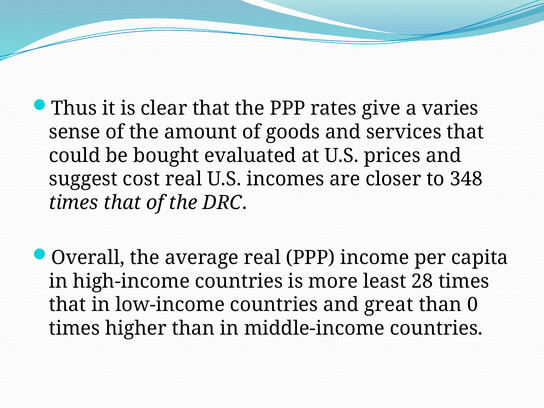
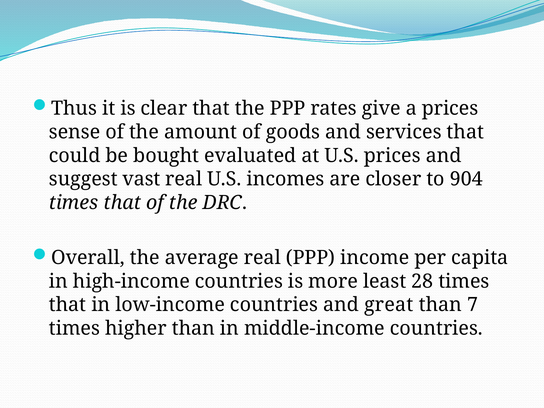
a varies: varies -> prices
cost: cost -> vast
348: 348 -> 904
0: 0 -> 7
